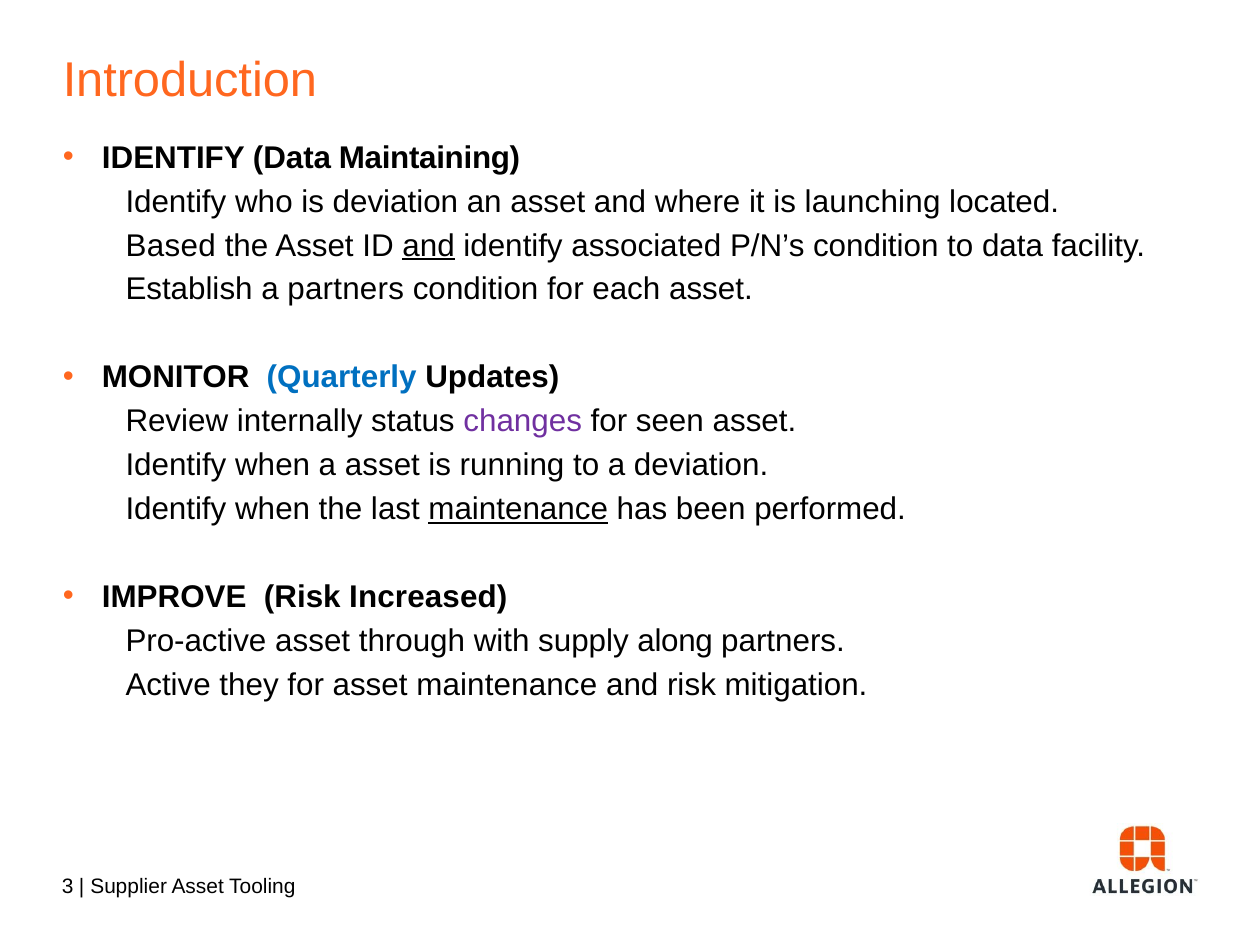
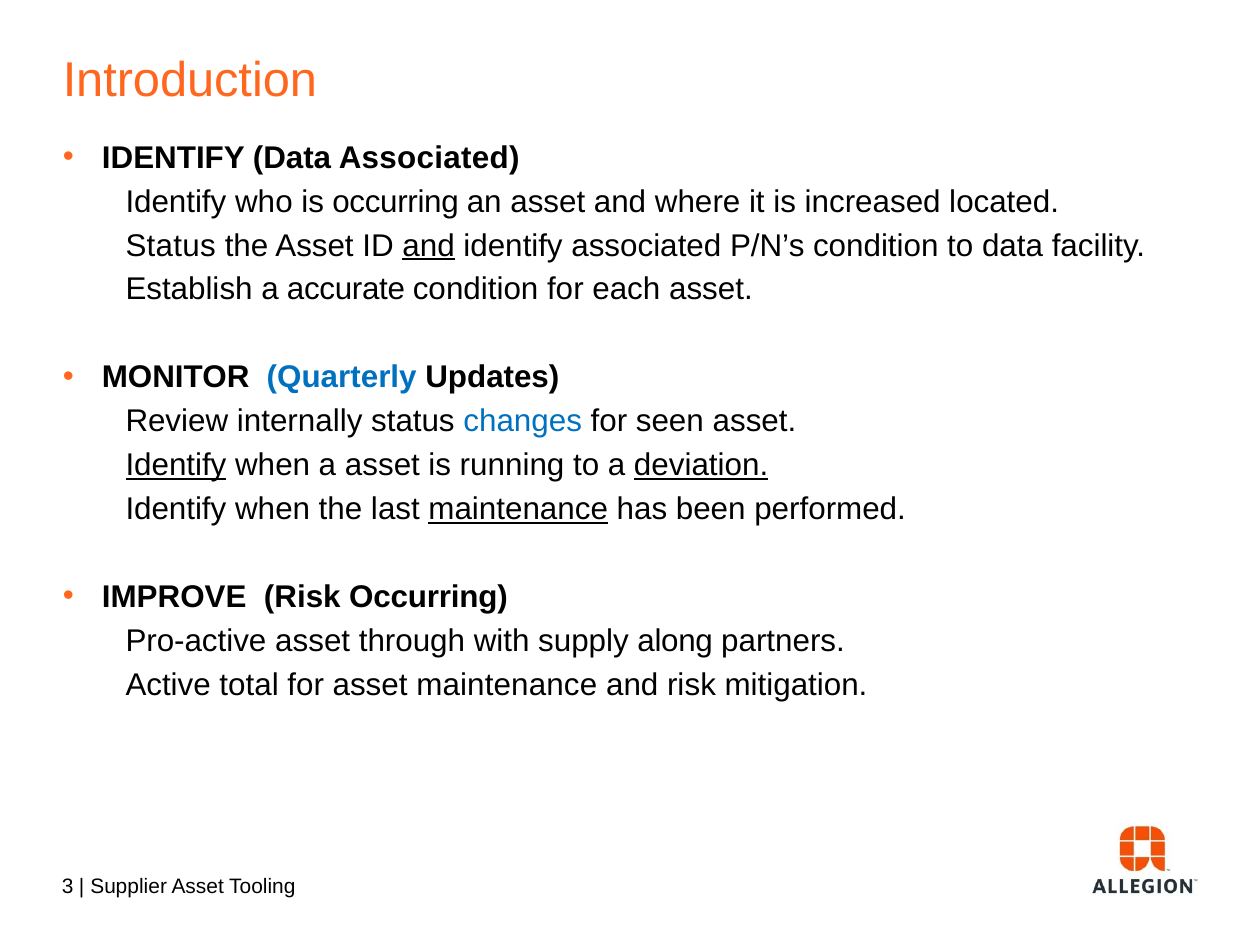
Data Maintaining: Maintaining -> Associated
is deviation: deviation -> occurring
launching: launching -> increased
Based at (171, 246): Based -> Status
a partners: partners -> accurate
changes colour: purple -> blue
Identify at (176, 465) underline: none -> present
deviation at (701, 465) underline: none -> present
Risk Increased: Increased -> Occurring
they: they -> total
